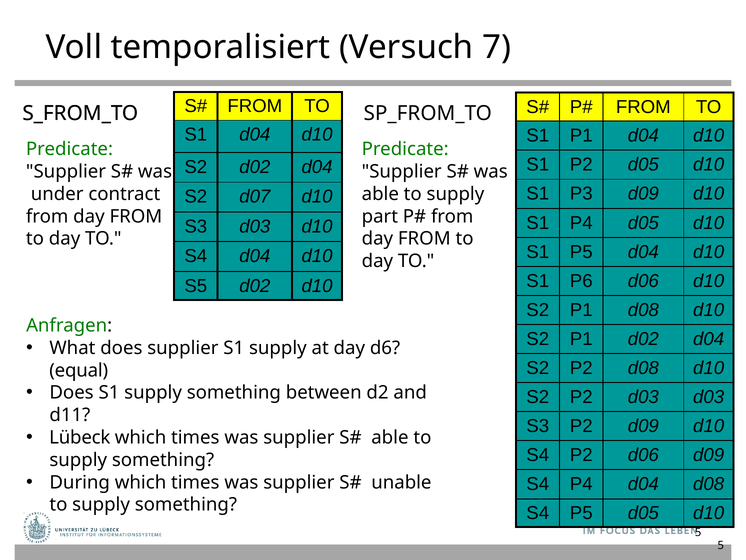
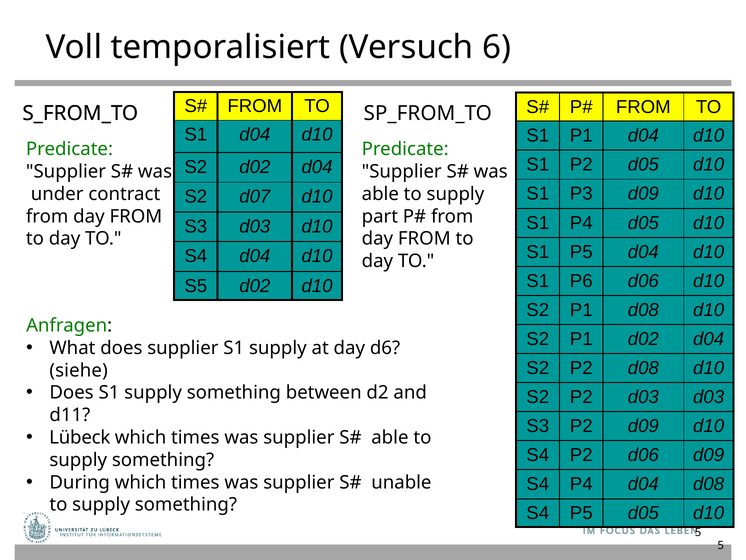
7: 7 -> 6
equal: equal -> siehe
